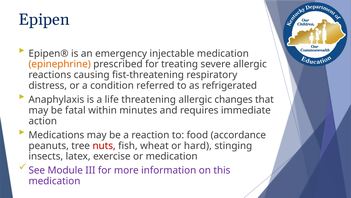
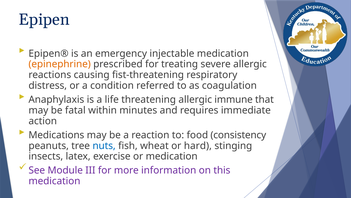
refrigerated: refrigerated -> coagulation
changes: changes -> immune
accordance: accordance -> consistency
nuts colour: red -> blue
